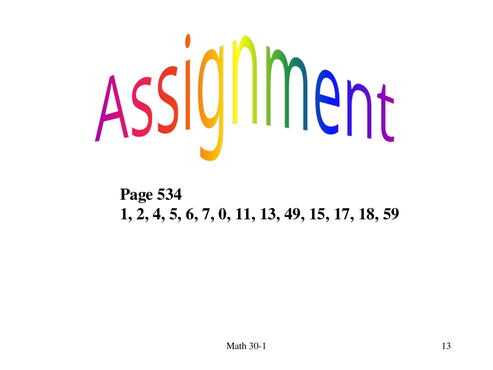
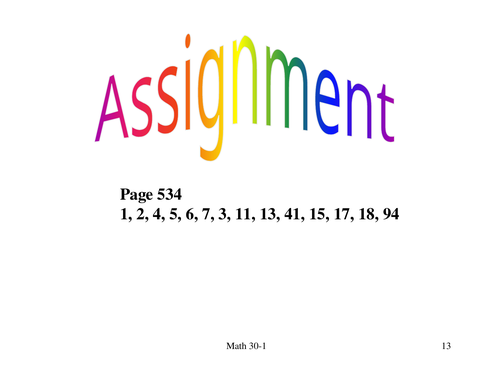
0: 0 -> 3
49: 49 -> 41
59: 59 -> 94
